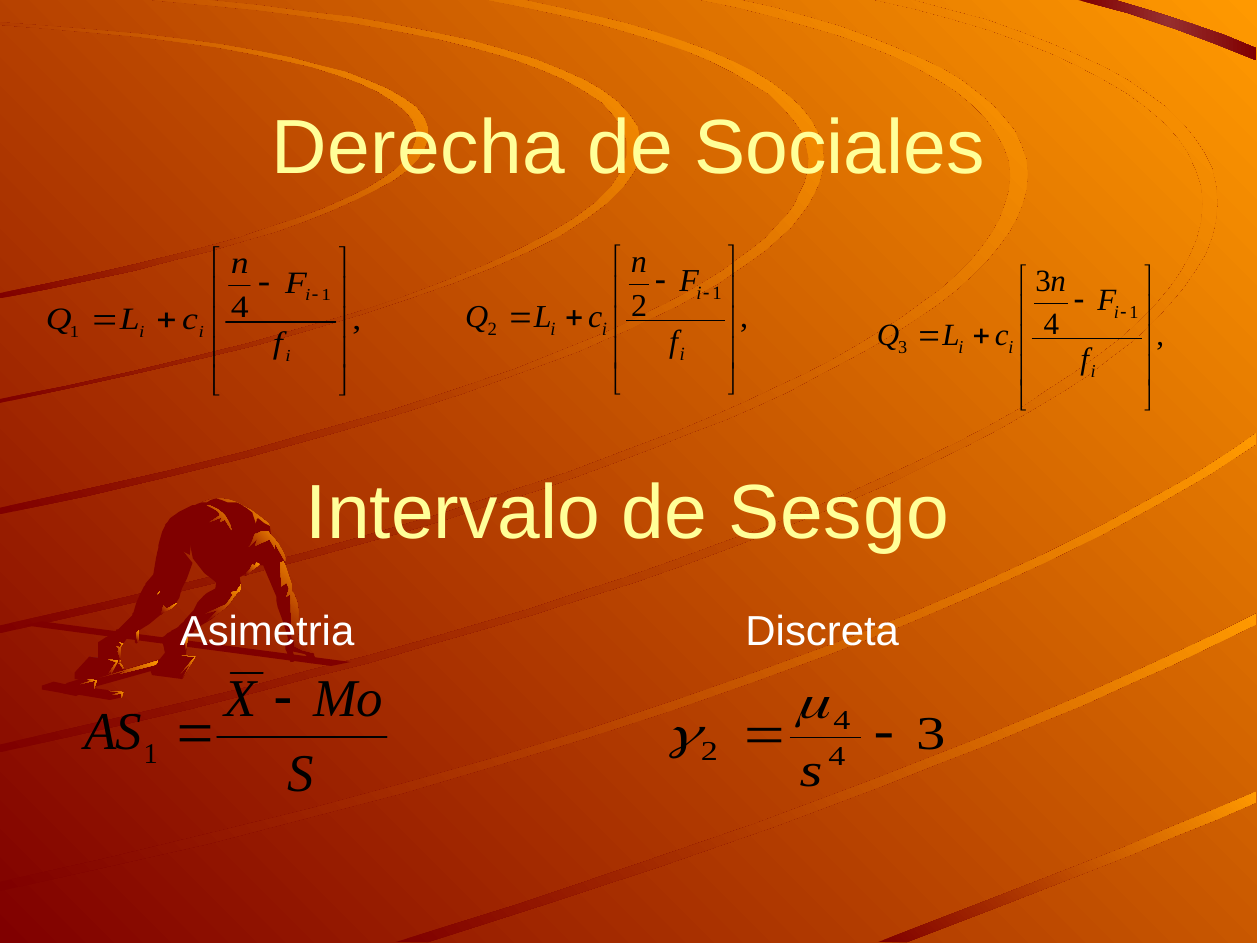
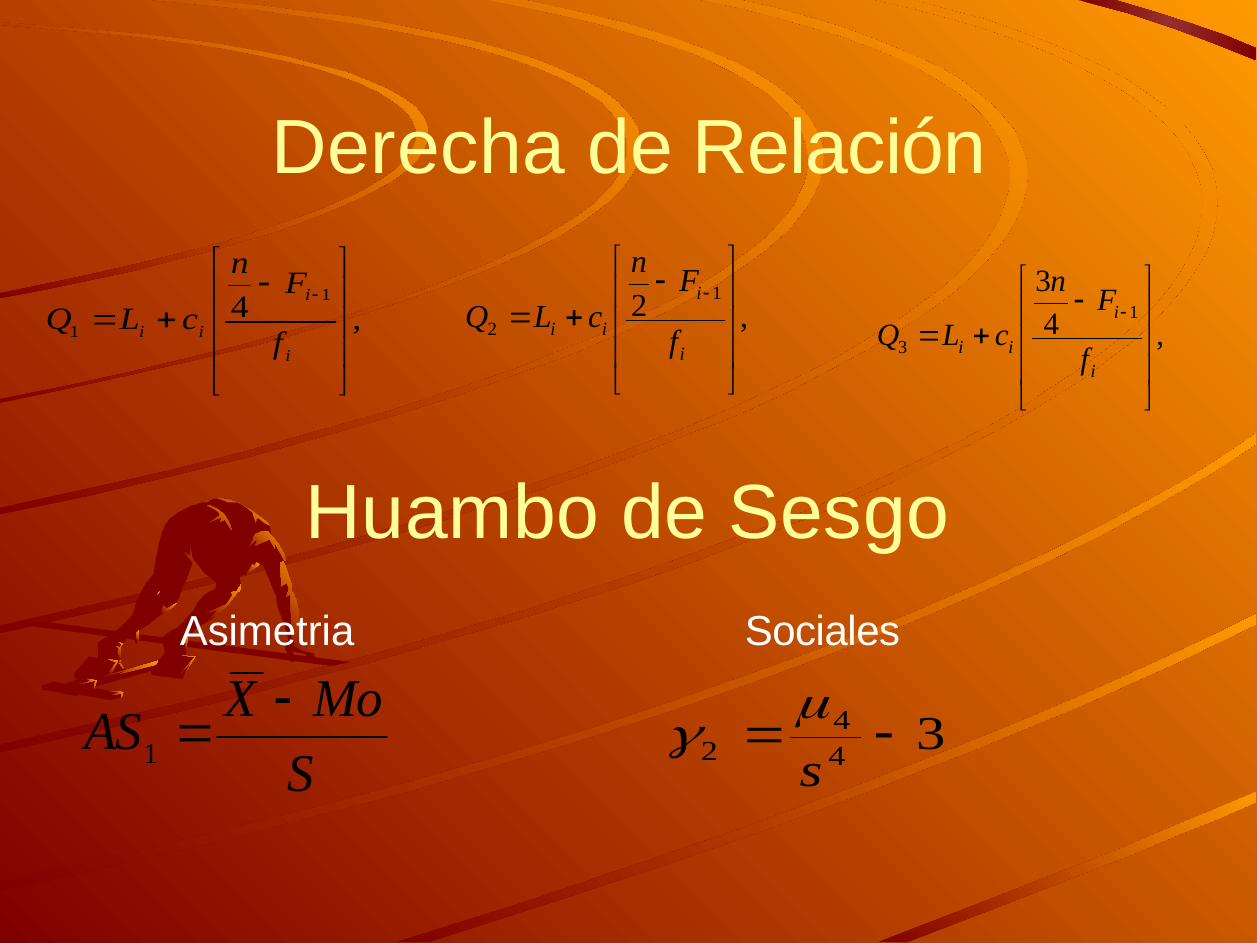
Sociales: Sociales -> Relación
Intervalo: Intervalo -> Huambo
Discreta: Discreta -> Sociales
